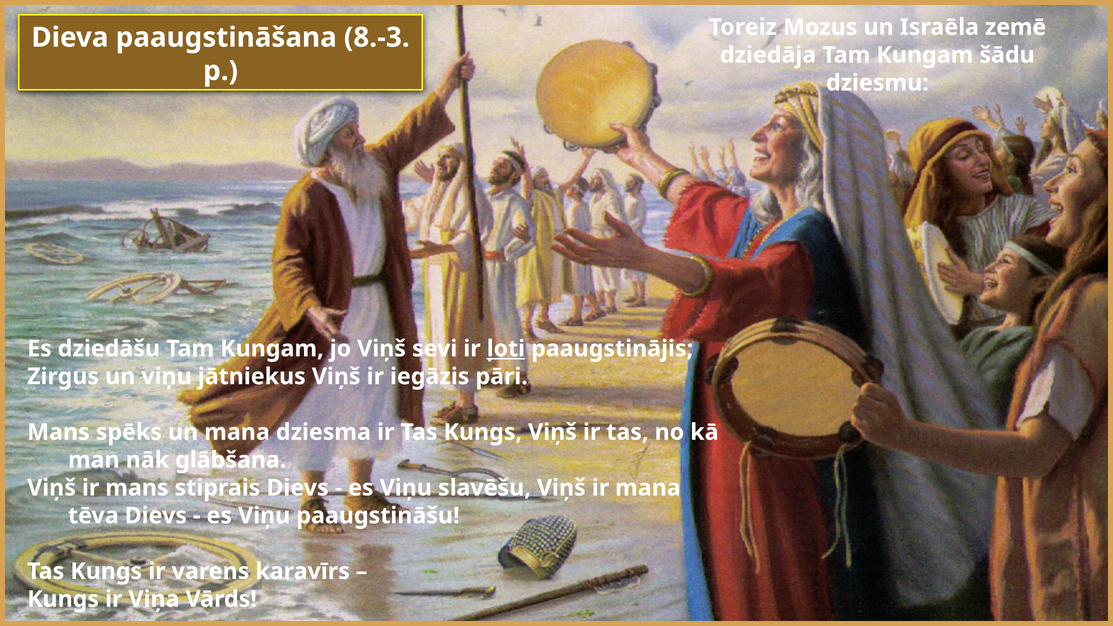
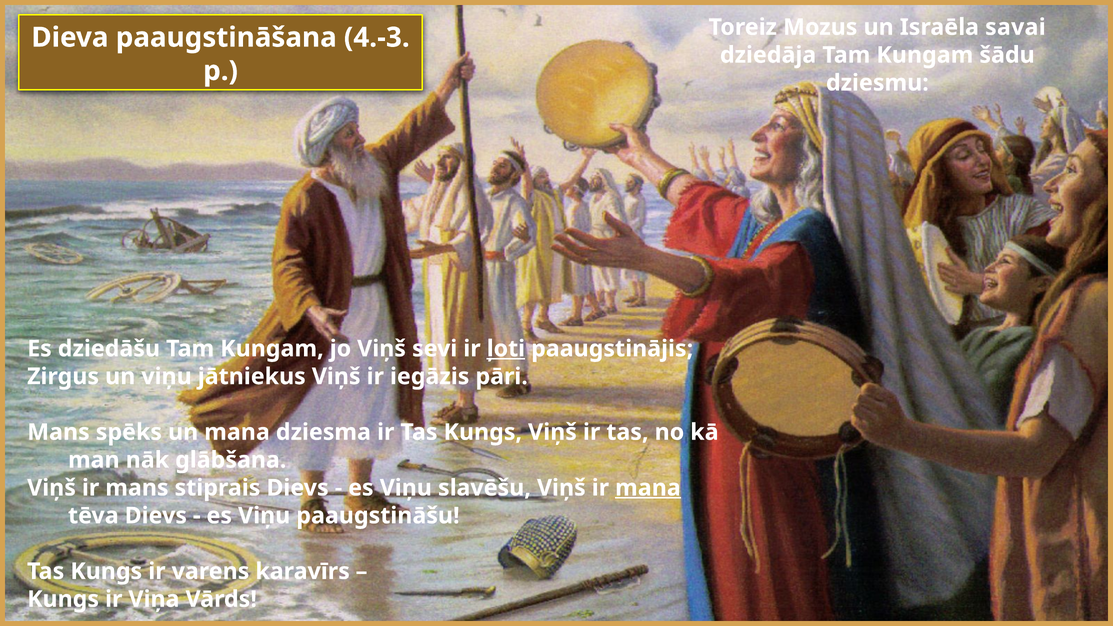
zemē: zemē -> savai
8.-3: 8.-3 -> 4.-3
mana at (648, 488) underline: none -> present
